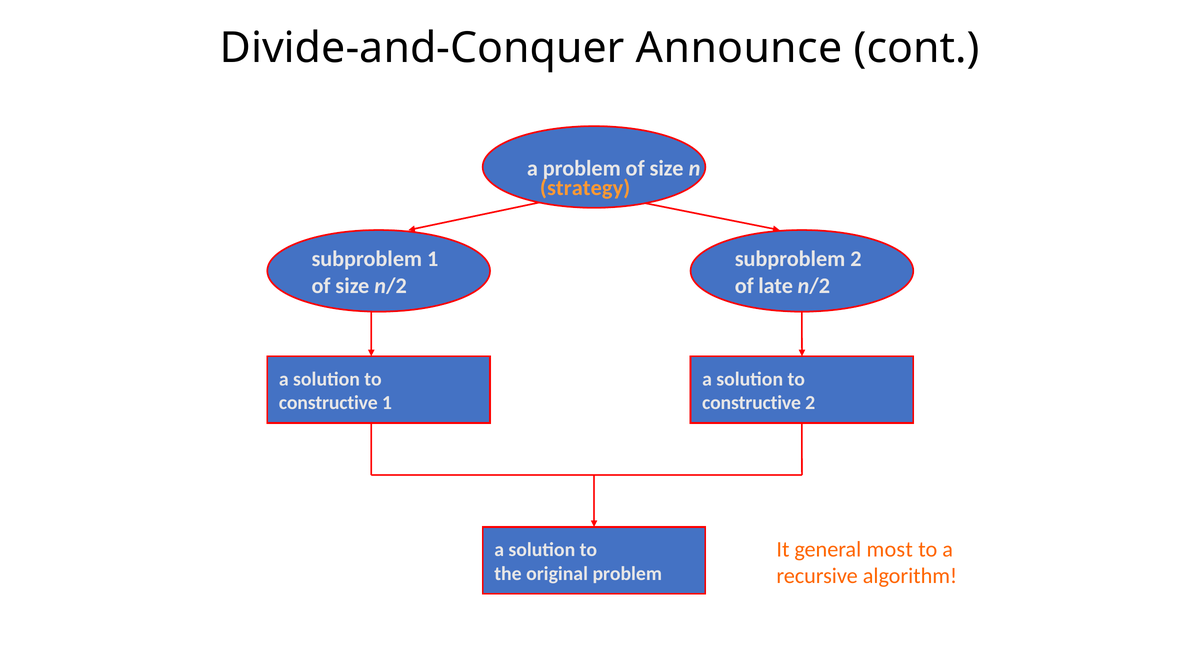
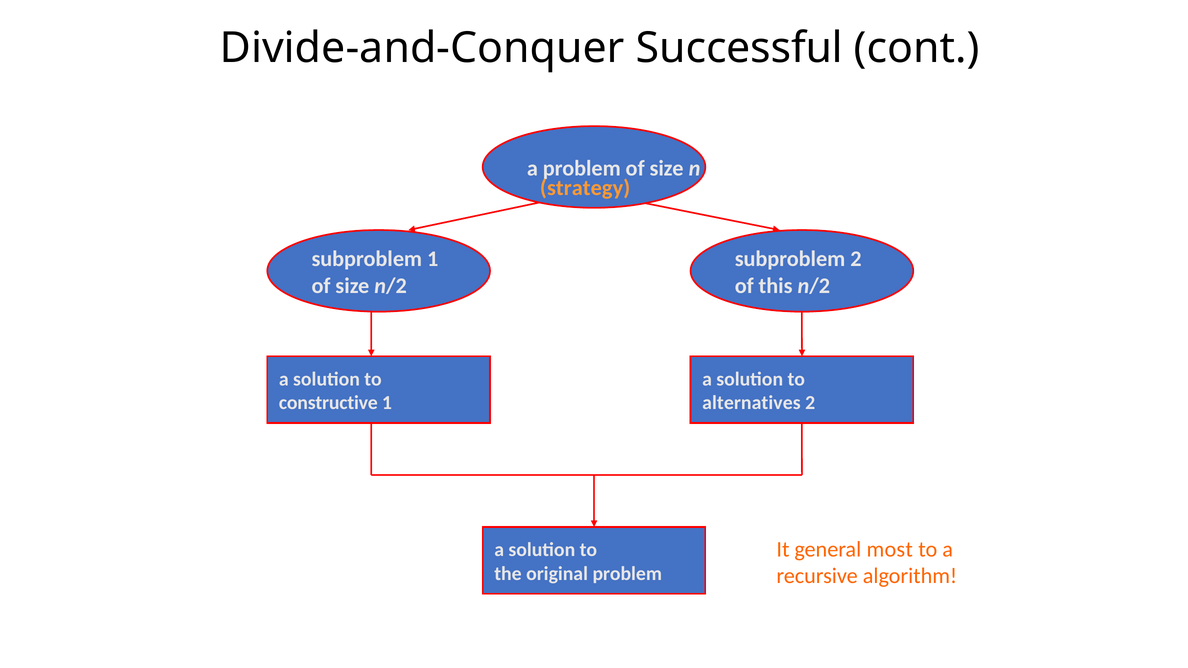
Announce: Announce -> Successful
late: late -> this
constructive at (752, 403): constructive -> alternatives
